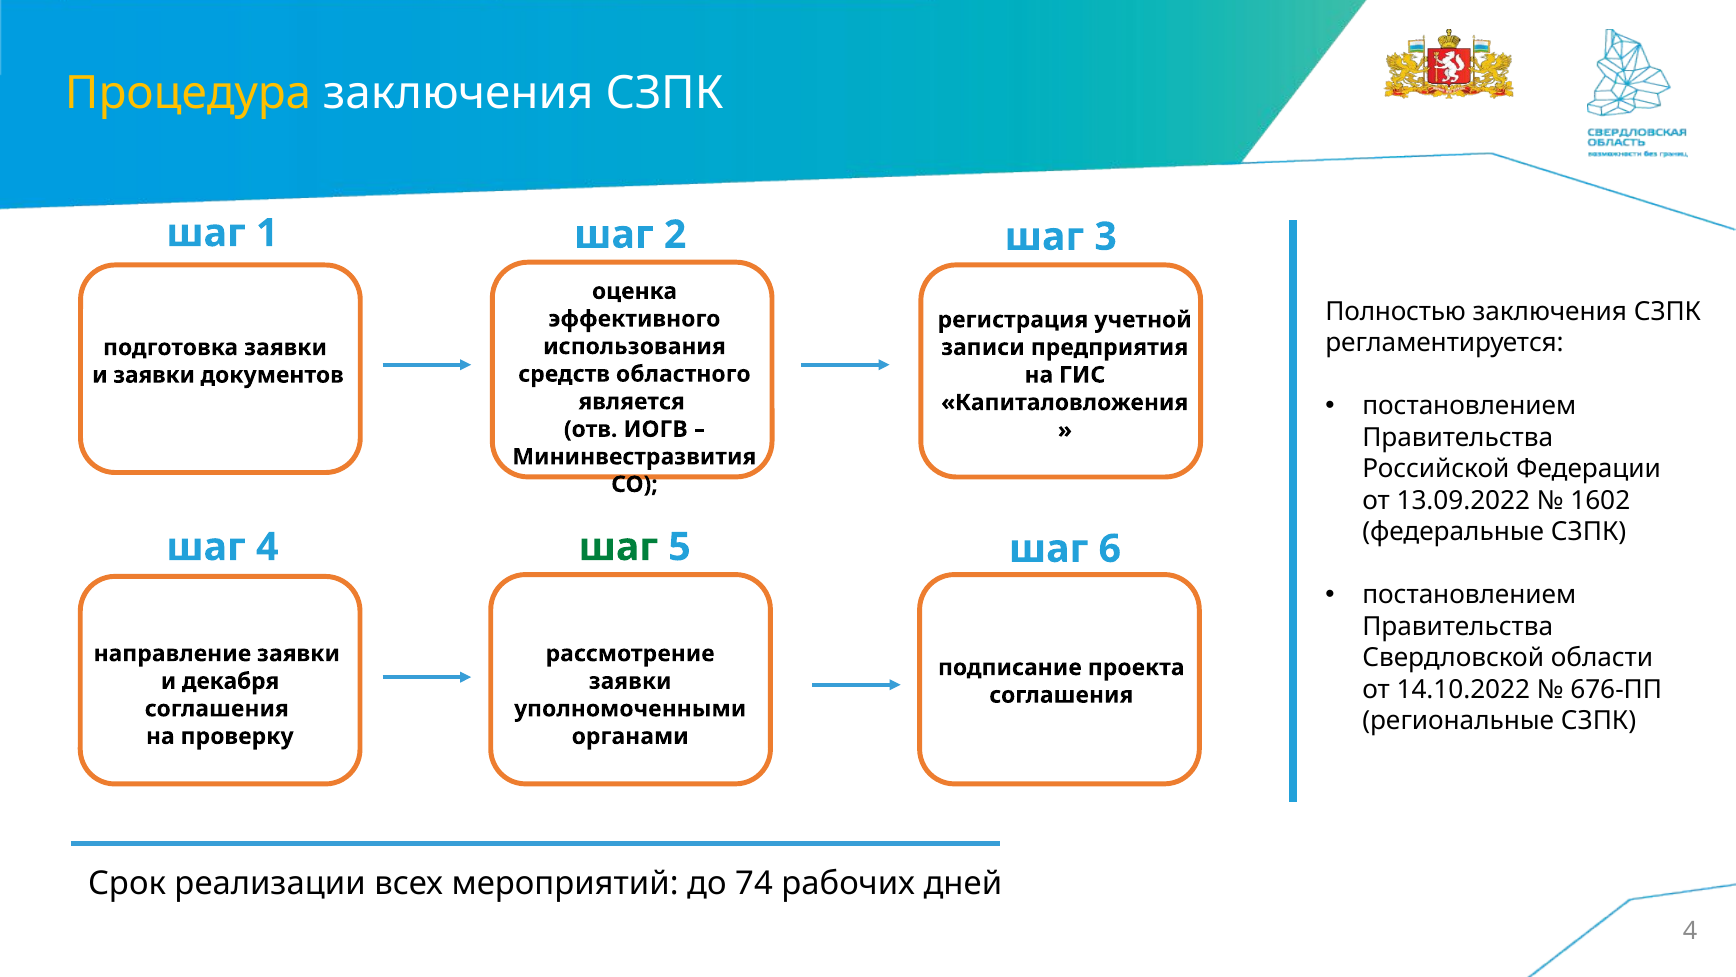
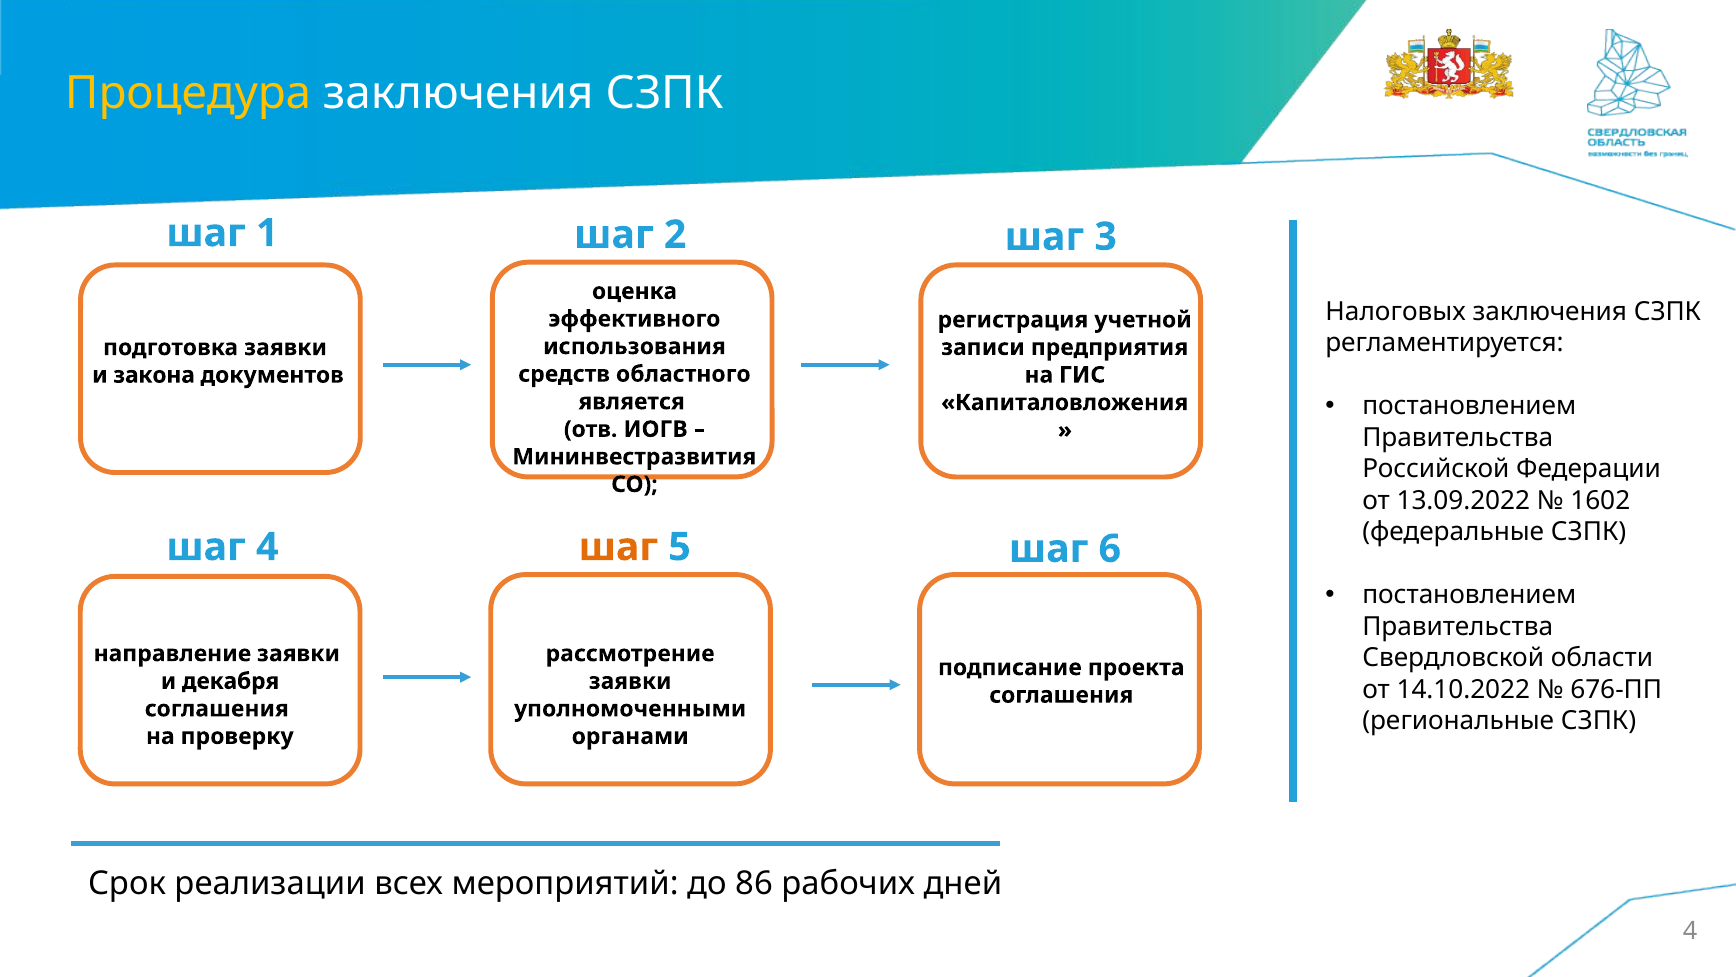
Полностью: Полностью -> Налоговых
и заявки: заявки -> закона
шаг at (618, 547) colour: green -> orange
74: 74 -> 86
